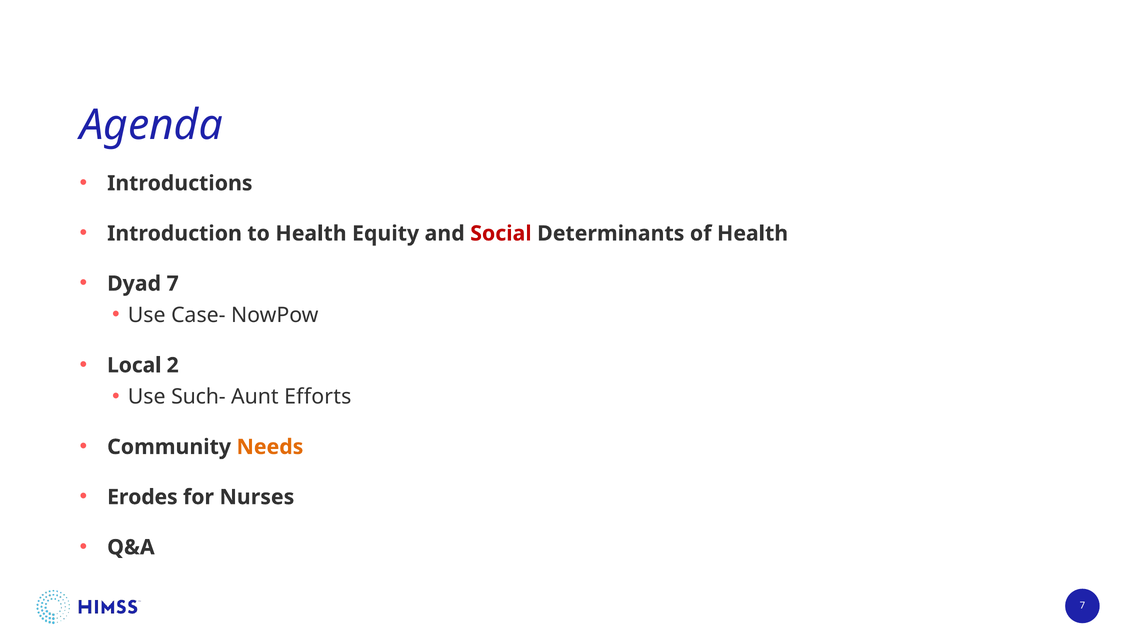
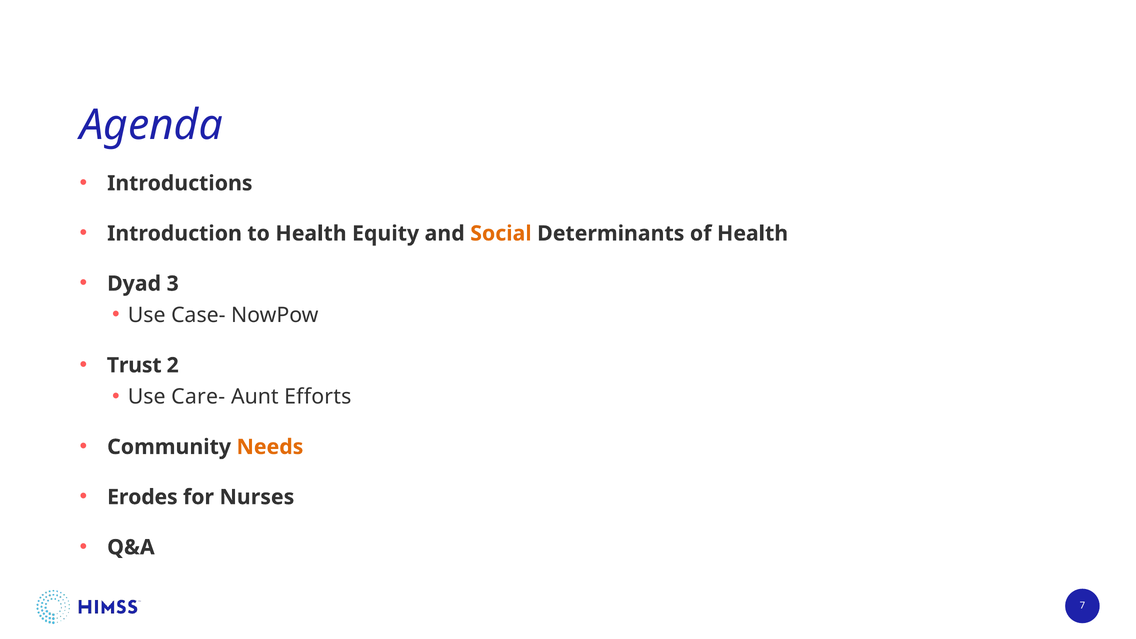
Social colour: red -> orange
Dyad 7: 7 -> 3
Local: Local -> Trust
Such-: Such- -> Care-
